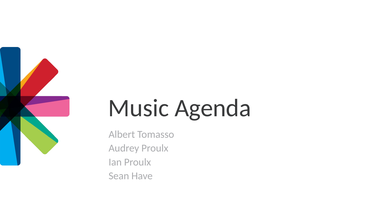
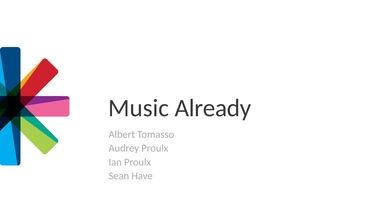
Agenda: Agenda -> Already
